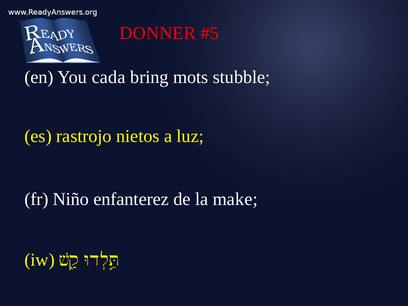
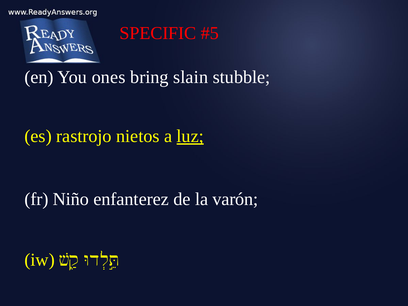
DONNER: DONNER -> SPECIFIC
cada: cada -> ones
mots: mots -> slain
luz underline: none -> present
make: make -> varón
